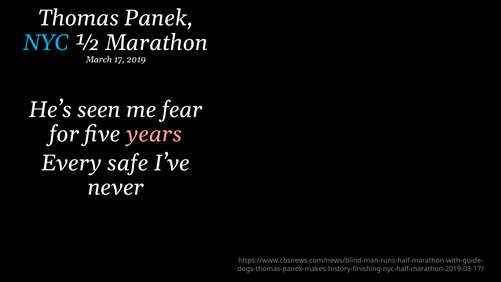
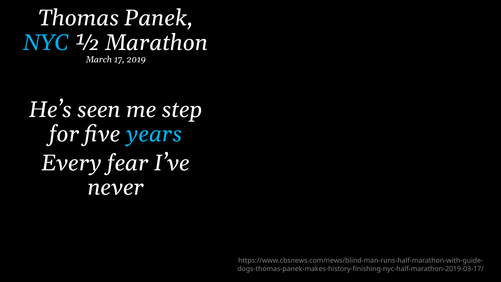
fear: fear -> step
years colour: pink -> light blue
safe: safe -> fear
